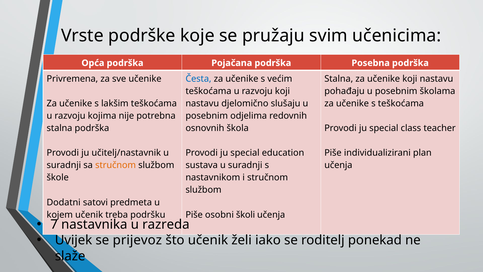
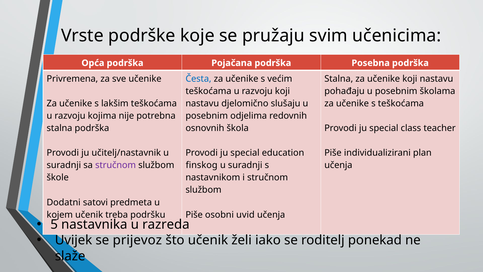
stručnom at (116, 165) colour: orange -> purple
sustava: sustava -> finskog
školi: školi -> uvid
7: 7 -> 5
